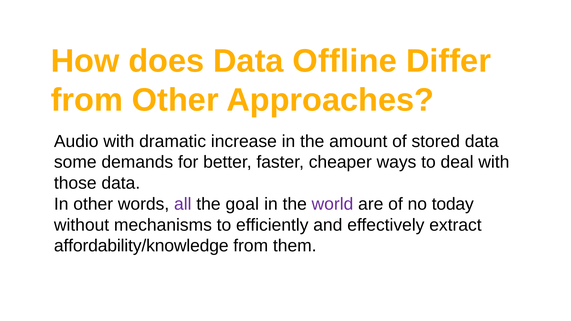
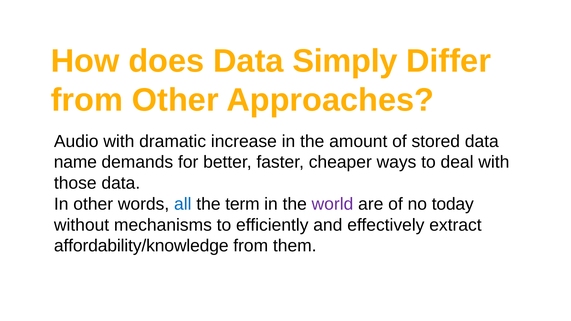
Offline: Offline -> Simply
some: some -> name
all colour: purple -> blue
goal: goal -> term
